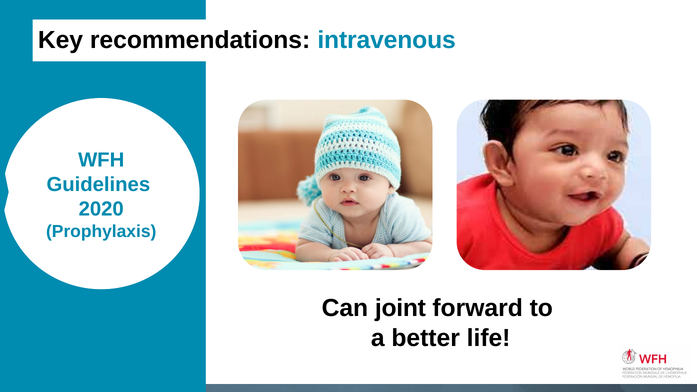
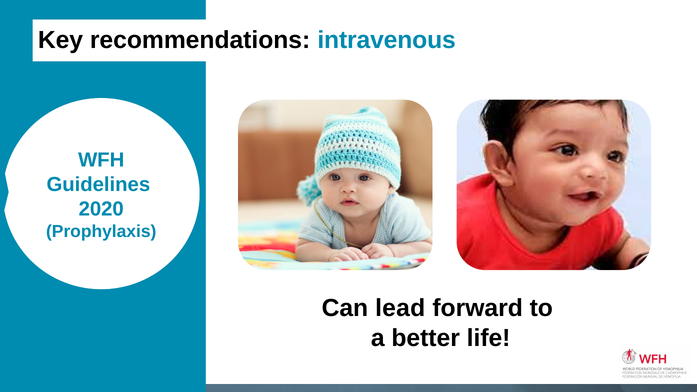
joint: joint -> lead
